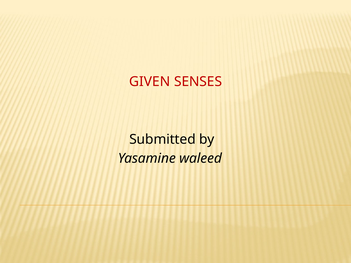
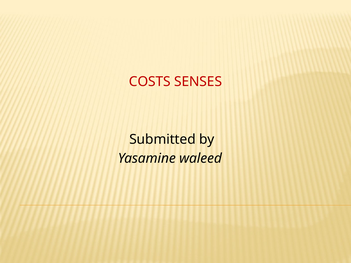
GIVEN: GIVEN -> COSTS
